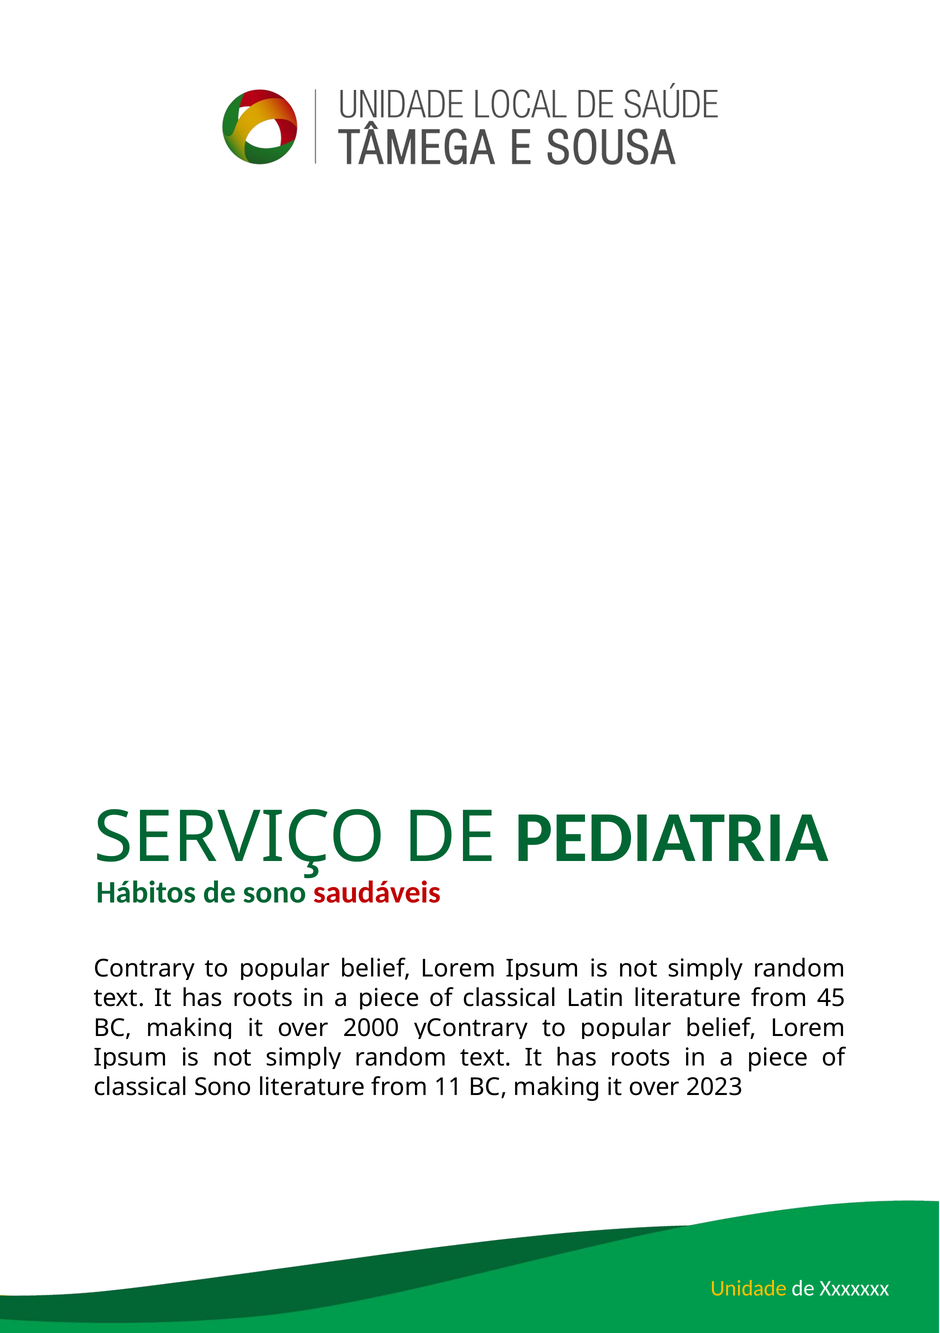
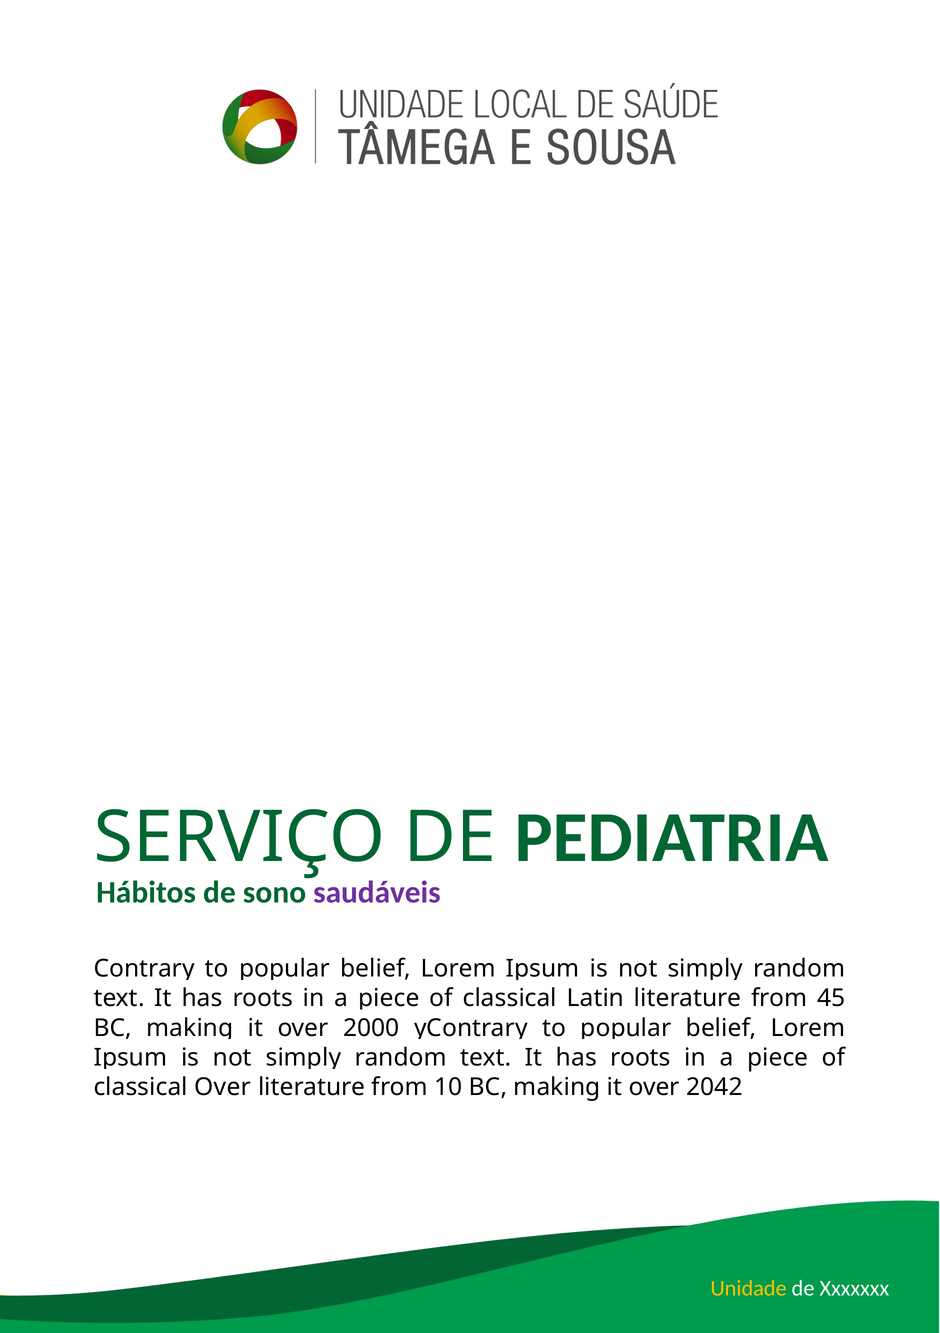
saudáveis colour: red -> purple
classical Sono: Sono -> Over
11: 11 -> 10
2023: 2023 -> 2042
